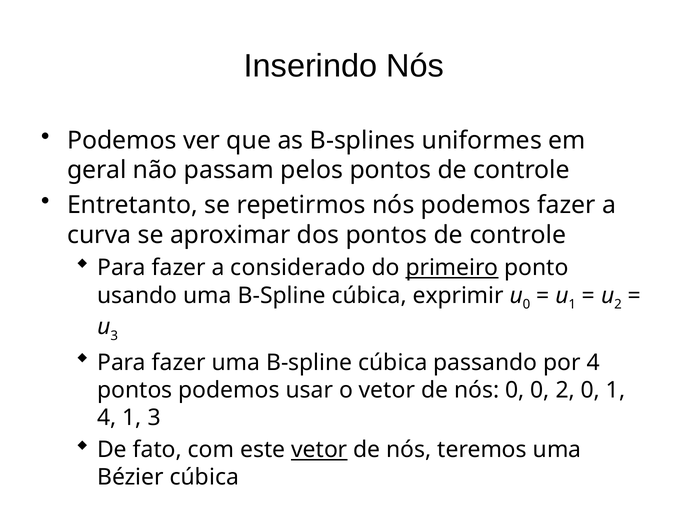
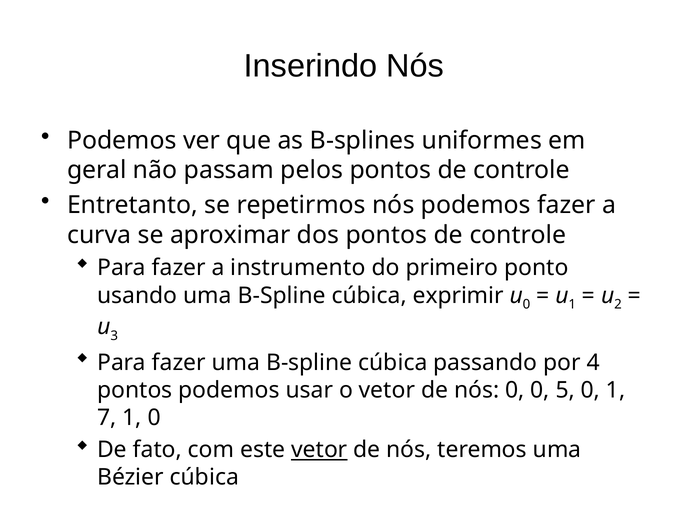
considerado: considerado -> instrumento
primeiro underline: present -> none
0 2: 2 -> 5
4 at (107, 418): 4 -> 7
1 3: 3 -> 0
